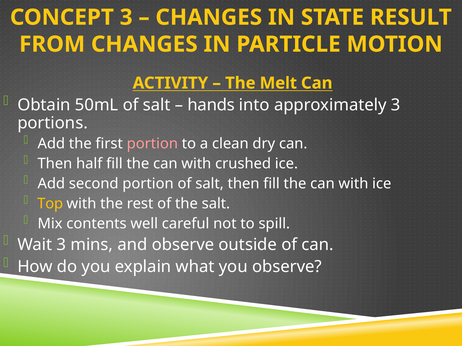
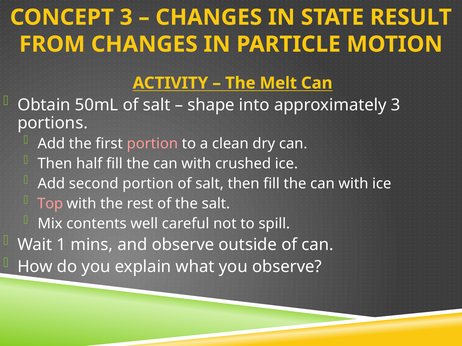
hands: hands -> shape
Top colour: yellow -> pink
Wait 3: 3 -> 1
